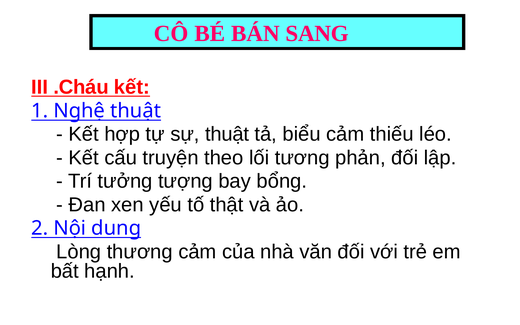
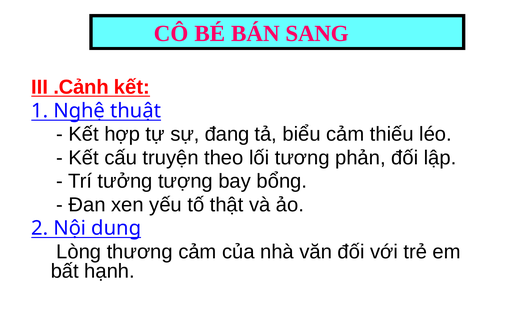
.Cháu: .Cháu -> .Cảnh
sự thuật: thuật -> đang
